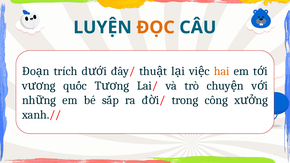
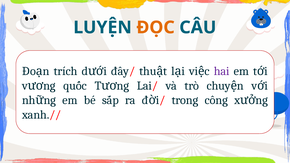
hai colour: orange -> purple
